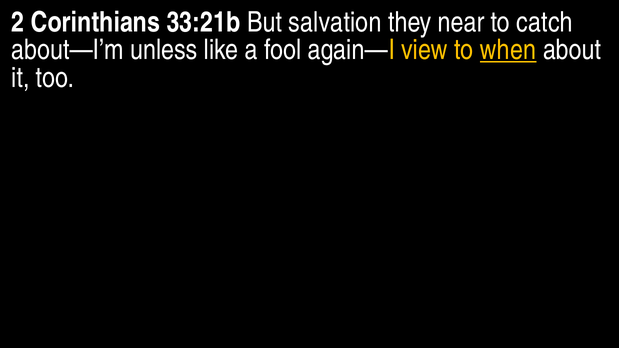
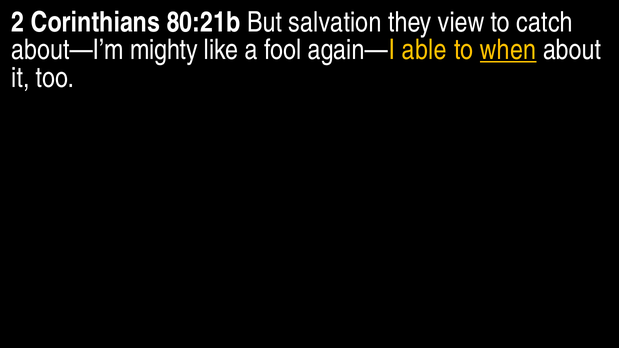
33:21b: 33:21b -> 80:21b
near: near -> view
unless: unless -> mighty
view: view -> able
